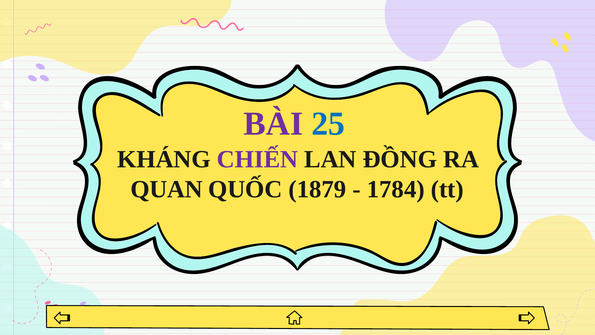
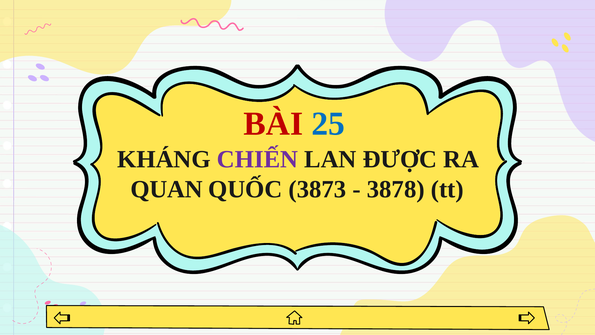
BÀI colour: purple -> red
ĐỒNG: ĐỒNG -> ĐƯỢC
1879: 1879 -> 3873
1784: 1784 -> 3878
